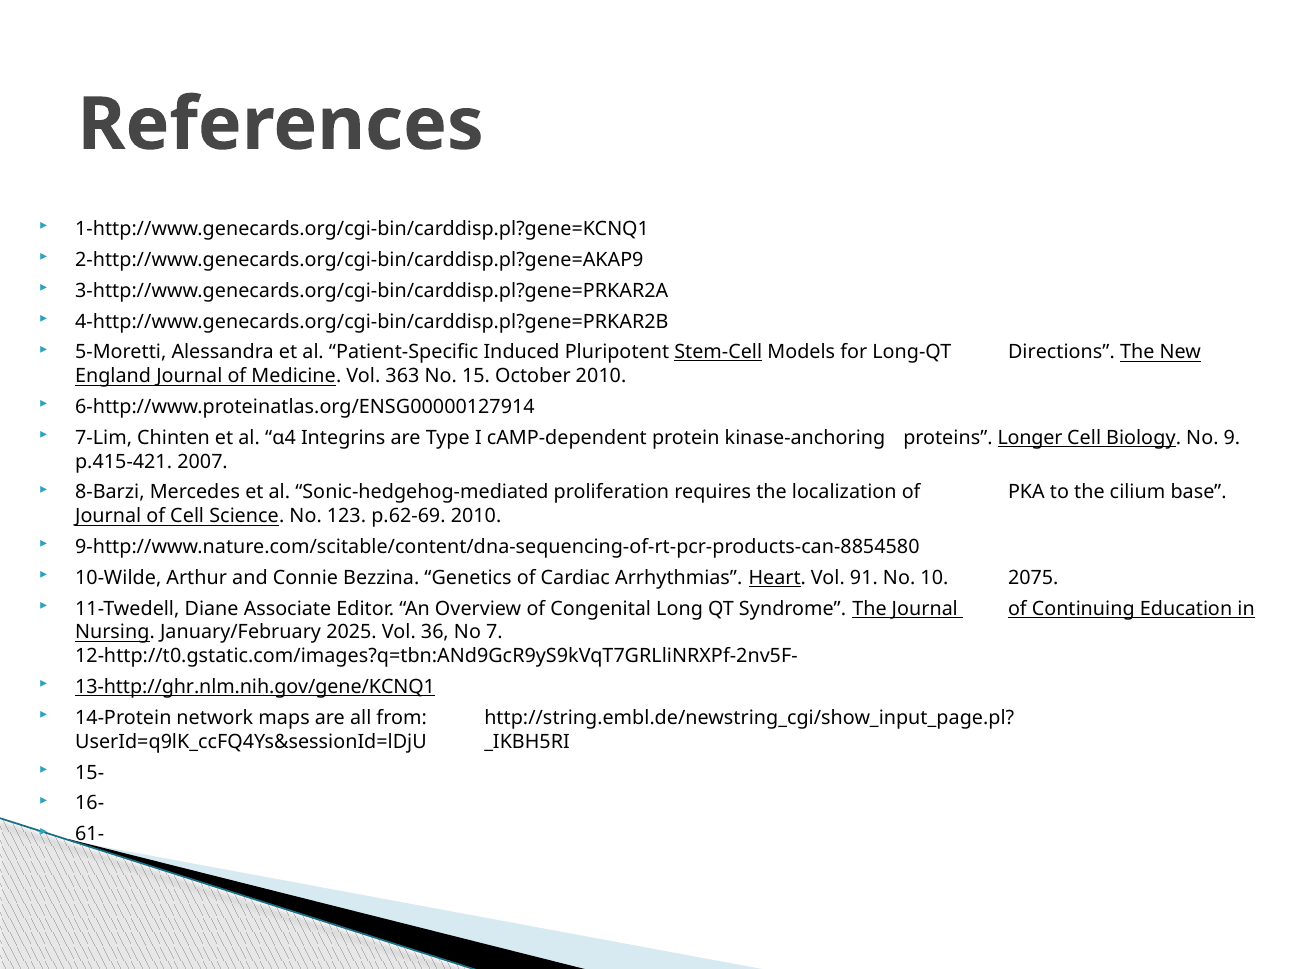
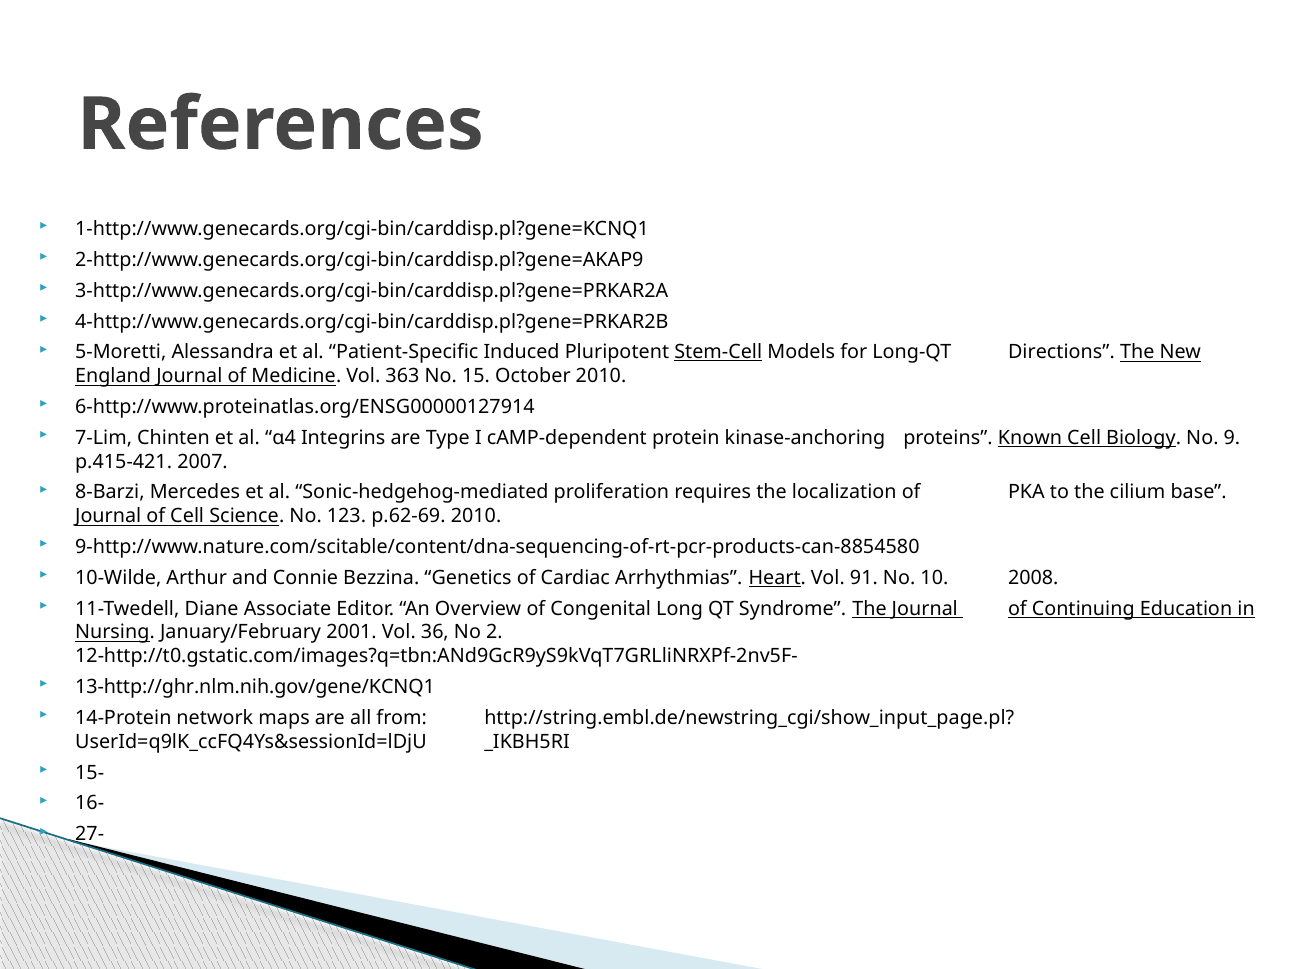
Longer: Longer -> Known
2075: 2075 -> 2008
2025: 2025 -> 2001
7: 7 -> 2
13-http://ghr.nlm.nih.gov/gene/KCNQ1 underline: present -> none
61-: 61- -> 27-
